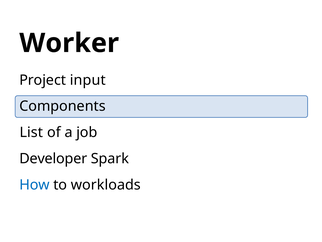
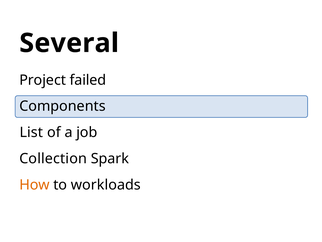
Worker: Worker -> Several
input: input -> failed
Developer: Developer -> Collection
How colour: blue -> orange
